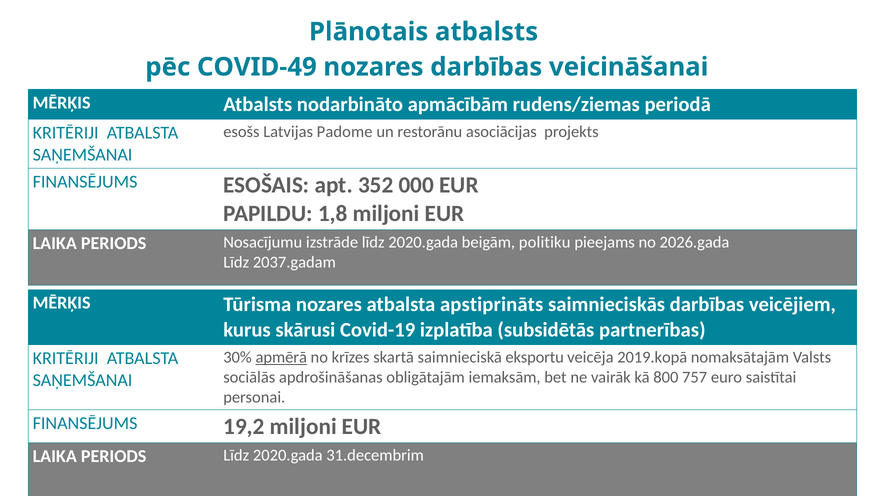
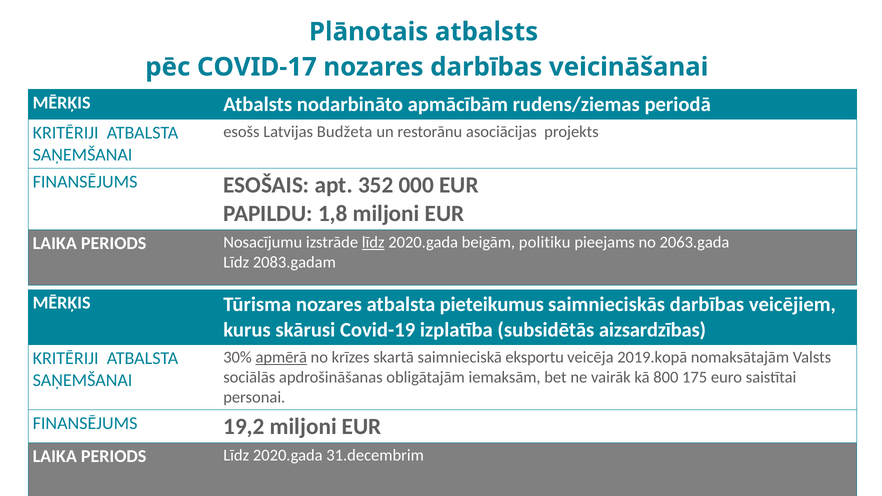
COVID-49: COVID-49 -> COVID-17
Padome: Padome -> Budžeta
līdz at (373, 242) underline: none -> present
2026.gada: 2026.gada -> 2063.gada
2037.gadam: 2037.gadam -> 2083.gadam
apstiprināts: apstiprināts -> pieteikumus
partnerības: partnerības -> aizsardzības
757: 757 -> 175
